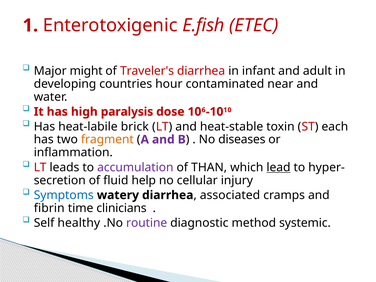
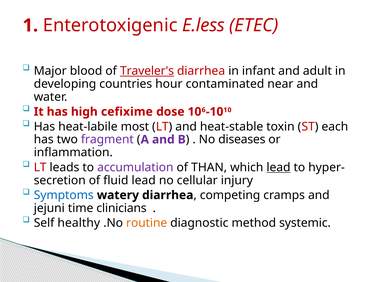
E.fish: E.fish -> E.less
might: might -> blood
Traveler's underline: none -> present
paralysis: paralysis -> cefixime
brick: brick -> most
fragment colour: orange -> purple
fluid help: help -> lead
associated: associated -> competing
fibrin: fibrin -> jejuni
routine colour: purple -> orange
